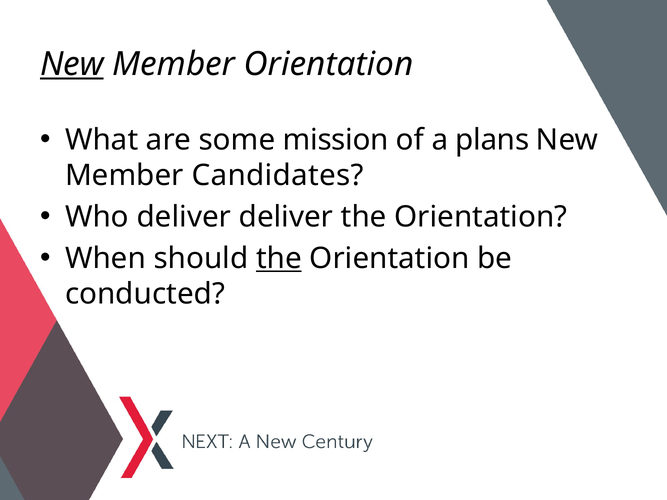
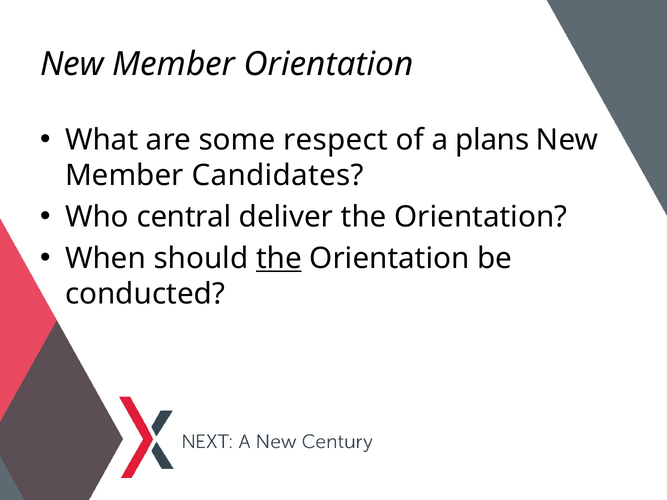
New at (72, 64) underline: present -> none
mission: mission -> respect
Who deliver: deliver -> central
